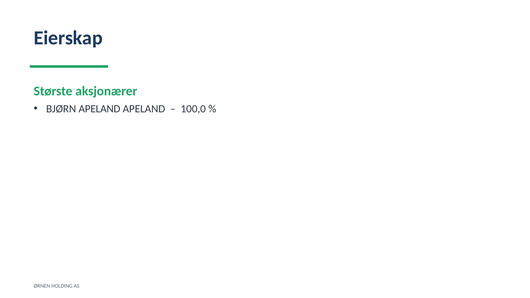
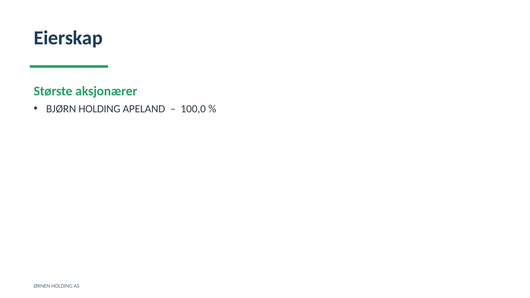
BJØRN APELAND: APELAND -> HOLDING
